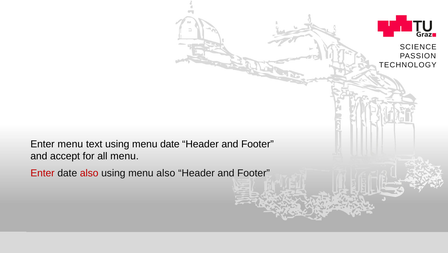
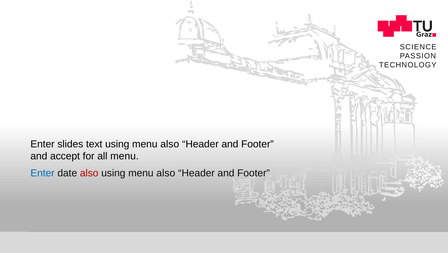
Enter menu: menu -> slides
text using menu date: date -> also
Enter at (43, 173) colour: red -> blue
